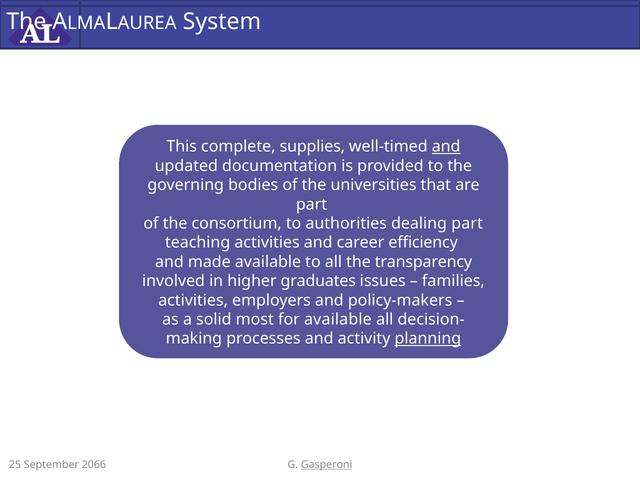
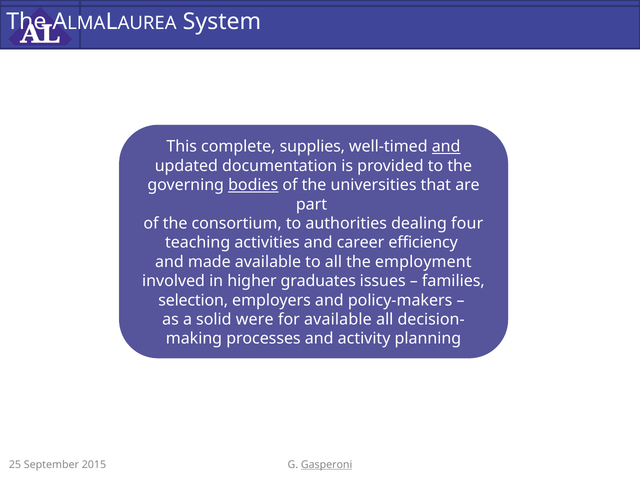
bodies underline: none -> present
dealing part: part -> four
transparency: transparency -> employment
activities at (193, 300): activities -> selection
most: most -> were
planning underline: present -> none
2066: 2066 -> 2015
